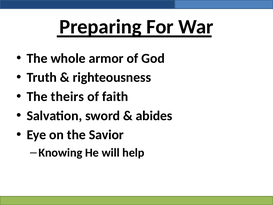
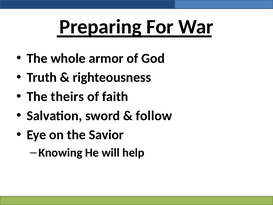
abides: abides -> follow
